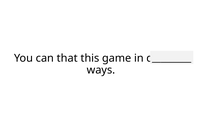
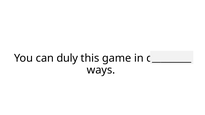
that: that -> duly
